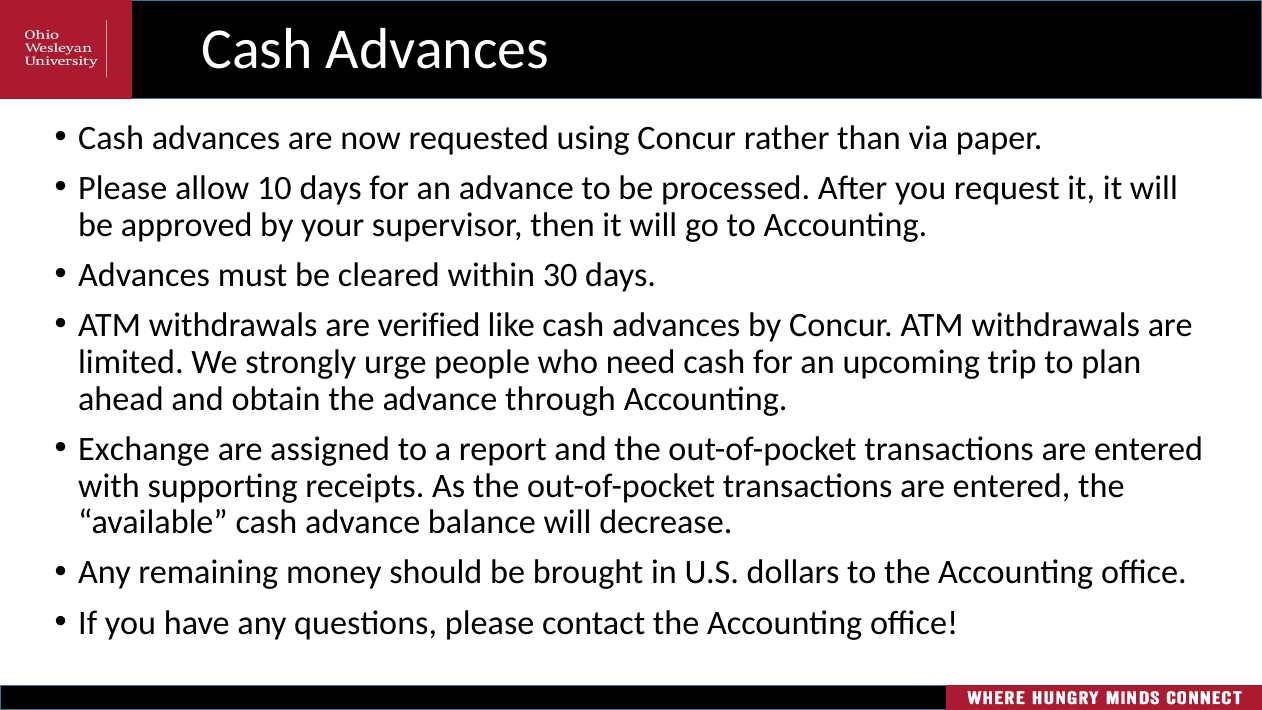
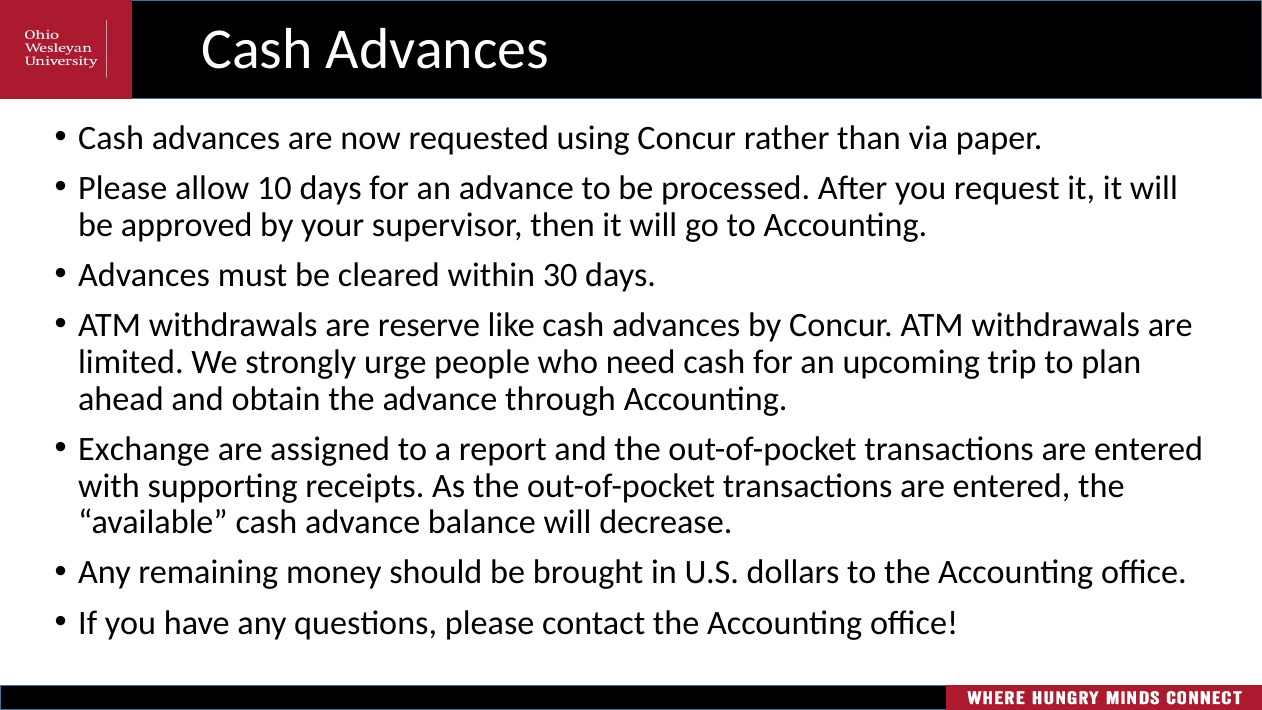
verified: verified -> reserve
